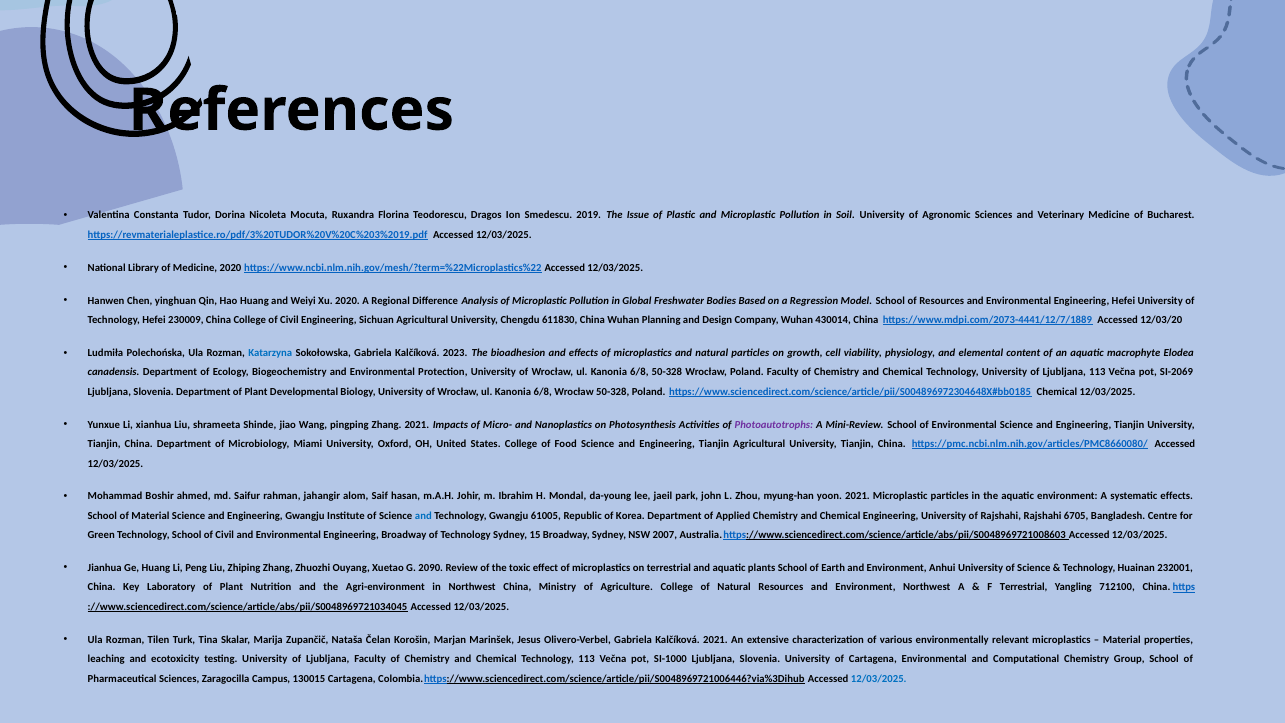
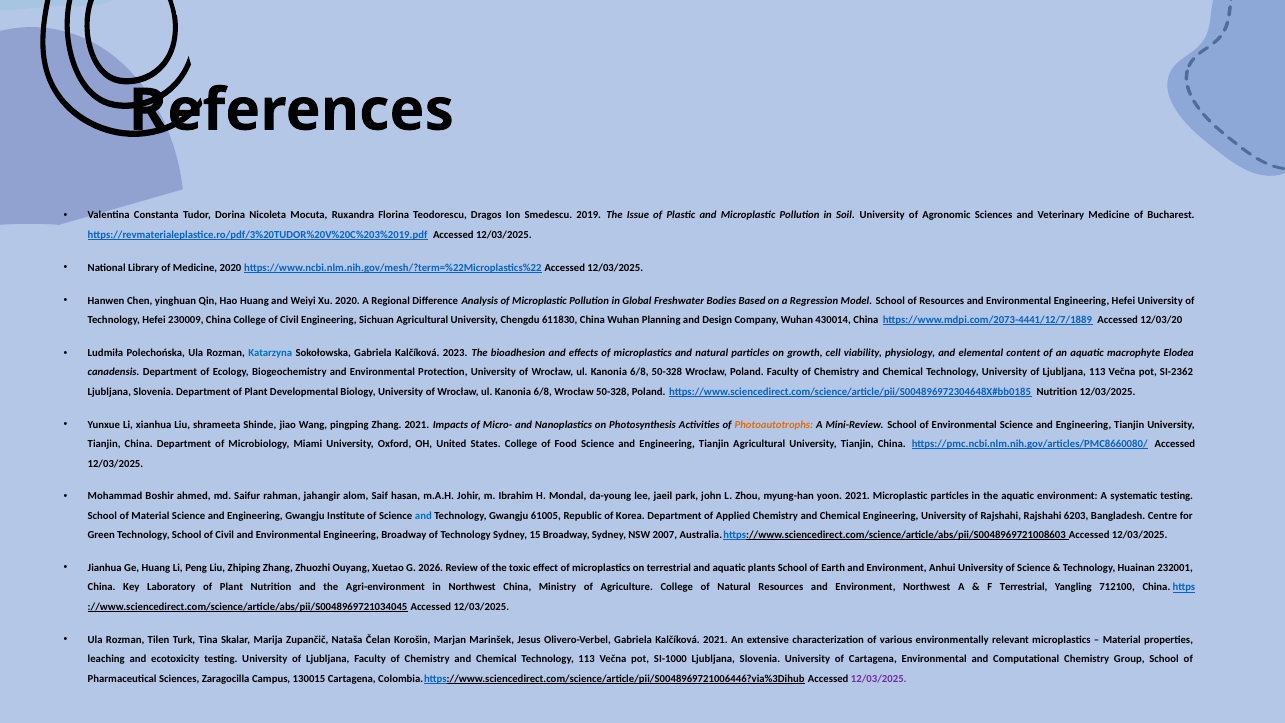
SI-2069: SI-2069 -> SI-2362
Chemical at (1057, 392): Chemical -> Nutrition
Photoautotrophs colour: purple -> orange
systematic effects: effects -> testing
6705: 6705 -> 6203
2090: 2090 -> 2026
12/03/2025 at (879, 679) colour: blue -> purple
